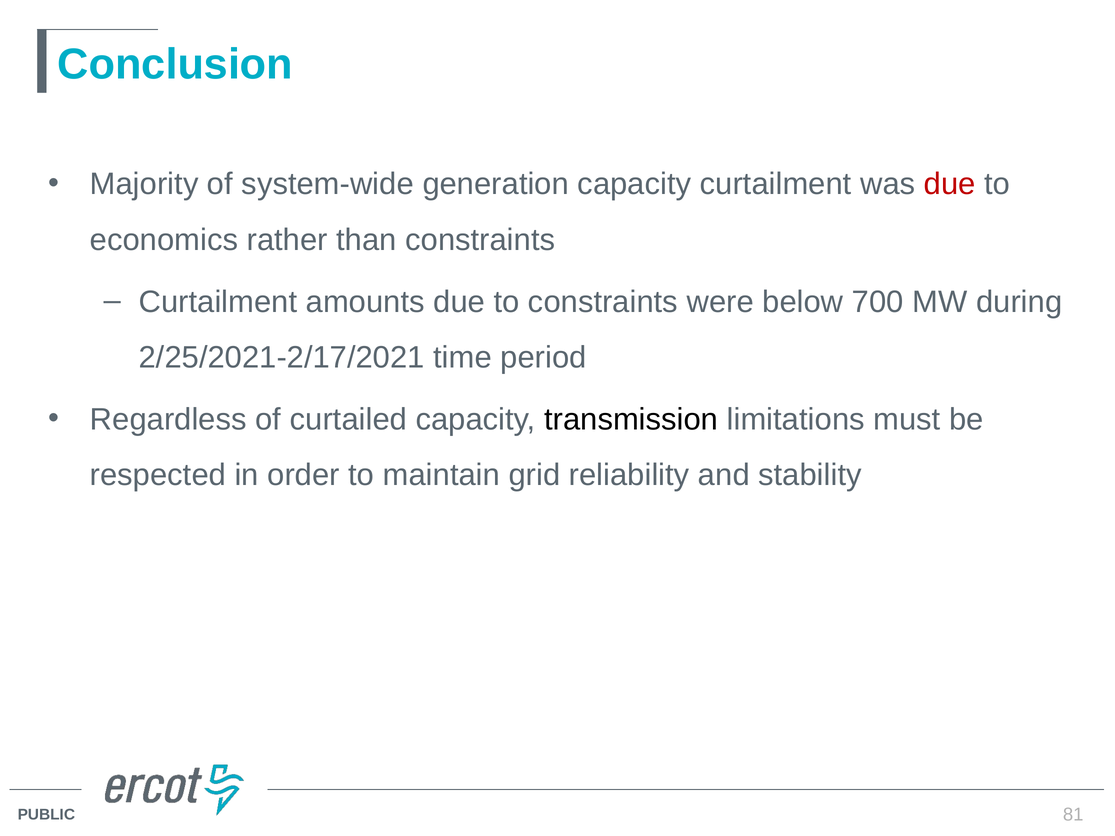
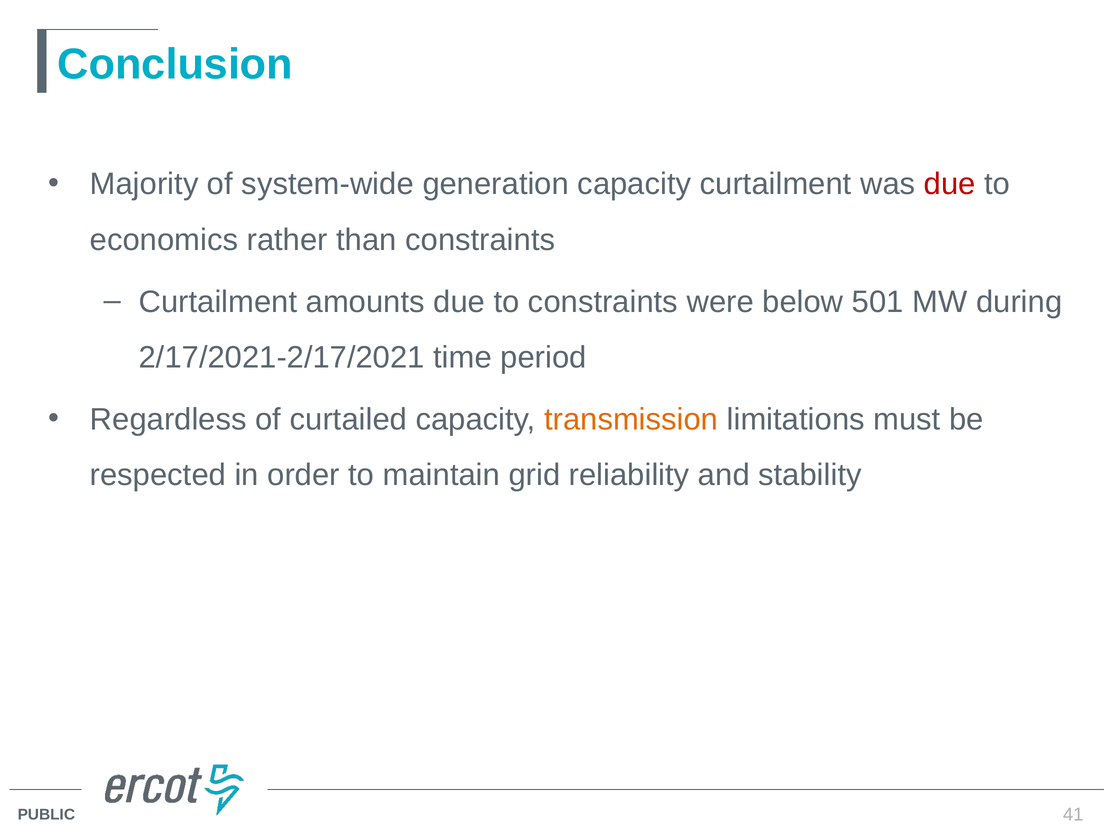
700: 700 -> 501
2/25/2021-2/17/2021: 2/25/2021-2/17/2021 -> 2/17/2021-2/17/2021
transmission colour: black -> orange
81: 81 -> 41
